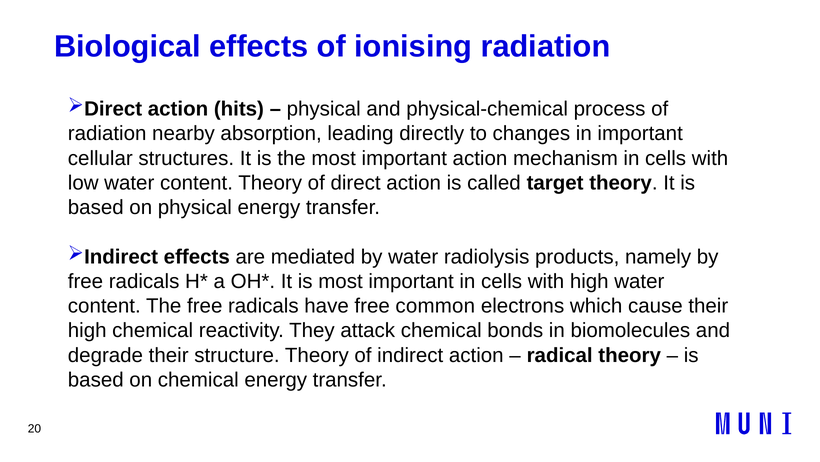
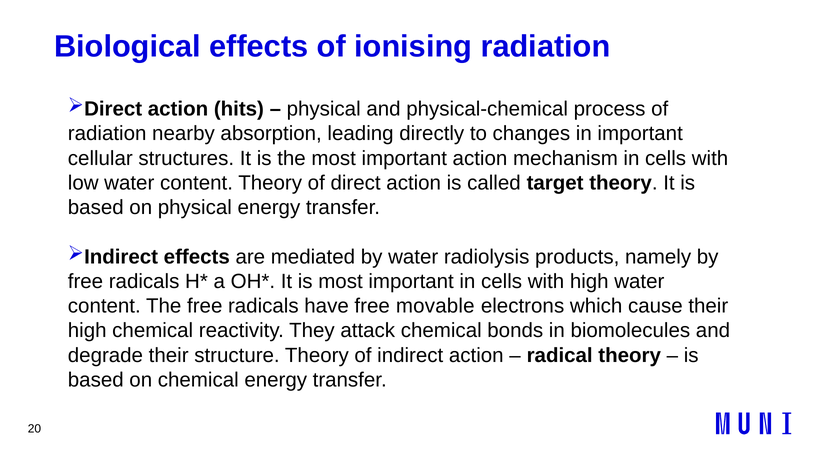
common: common -> movable
